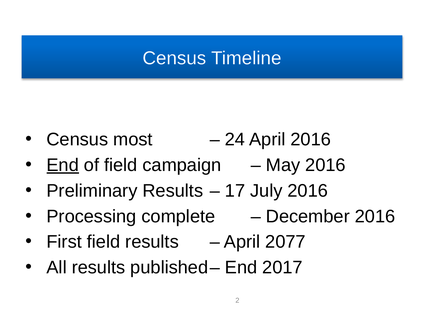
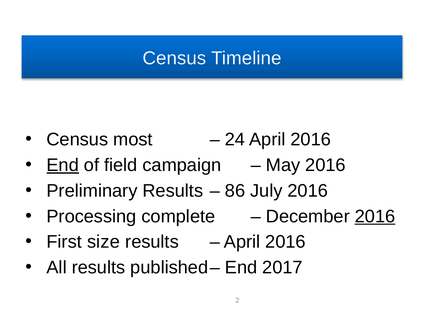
17: 17 -> 86
2016 at (375, 217) underline: none -> present
First field: field -> size
2077 at (286, 242): 2077 -> 2016
